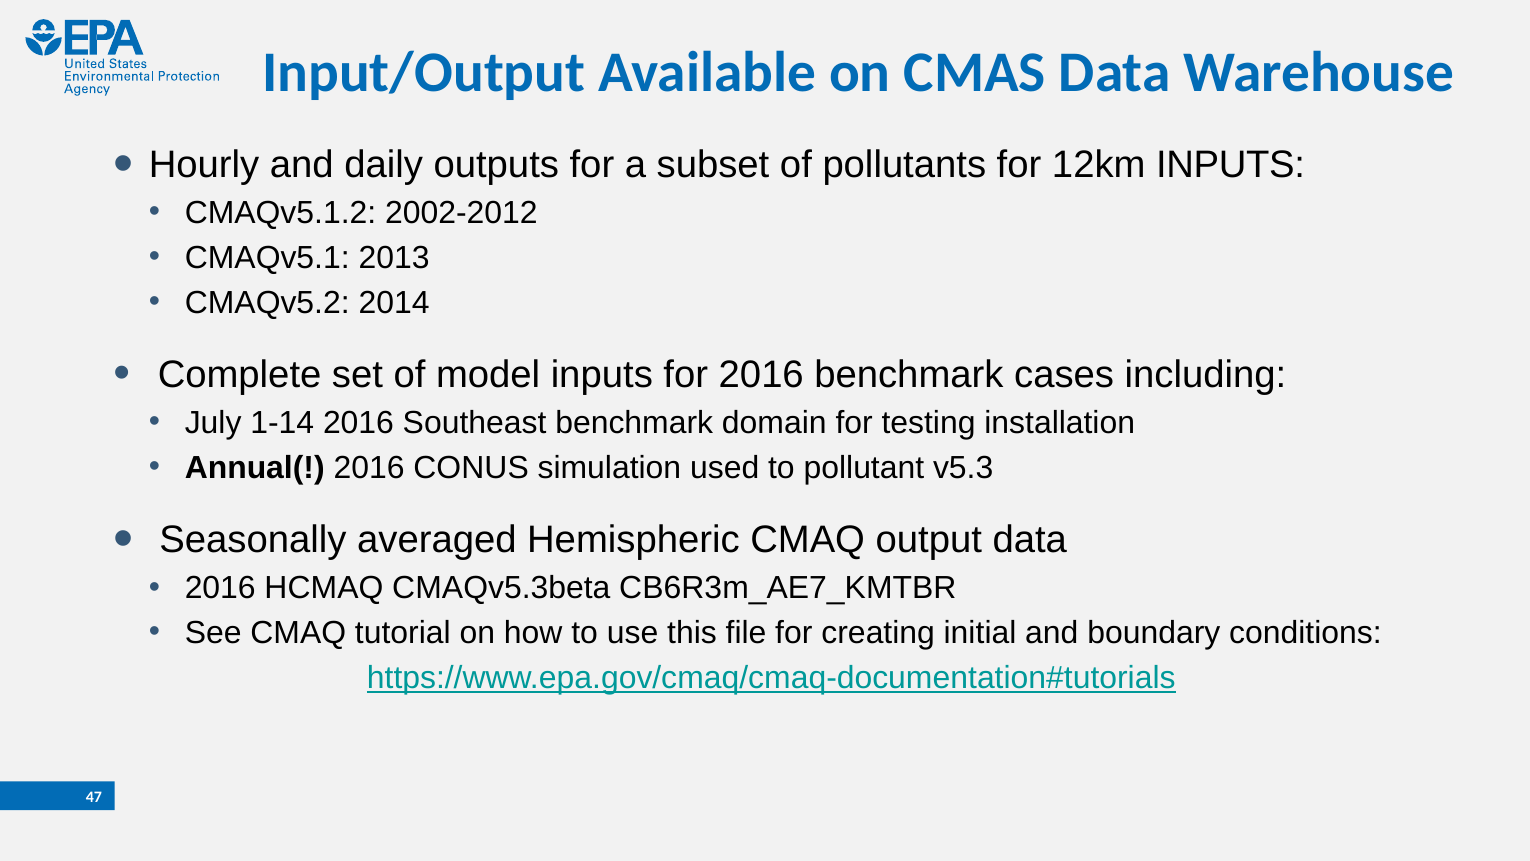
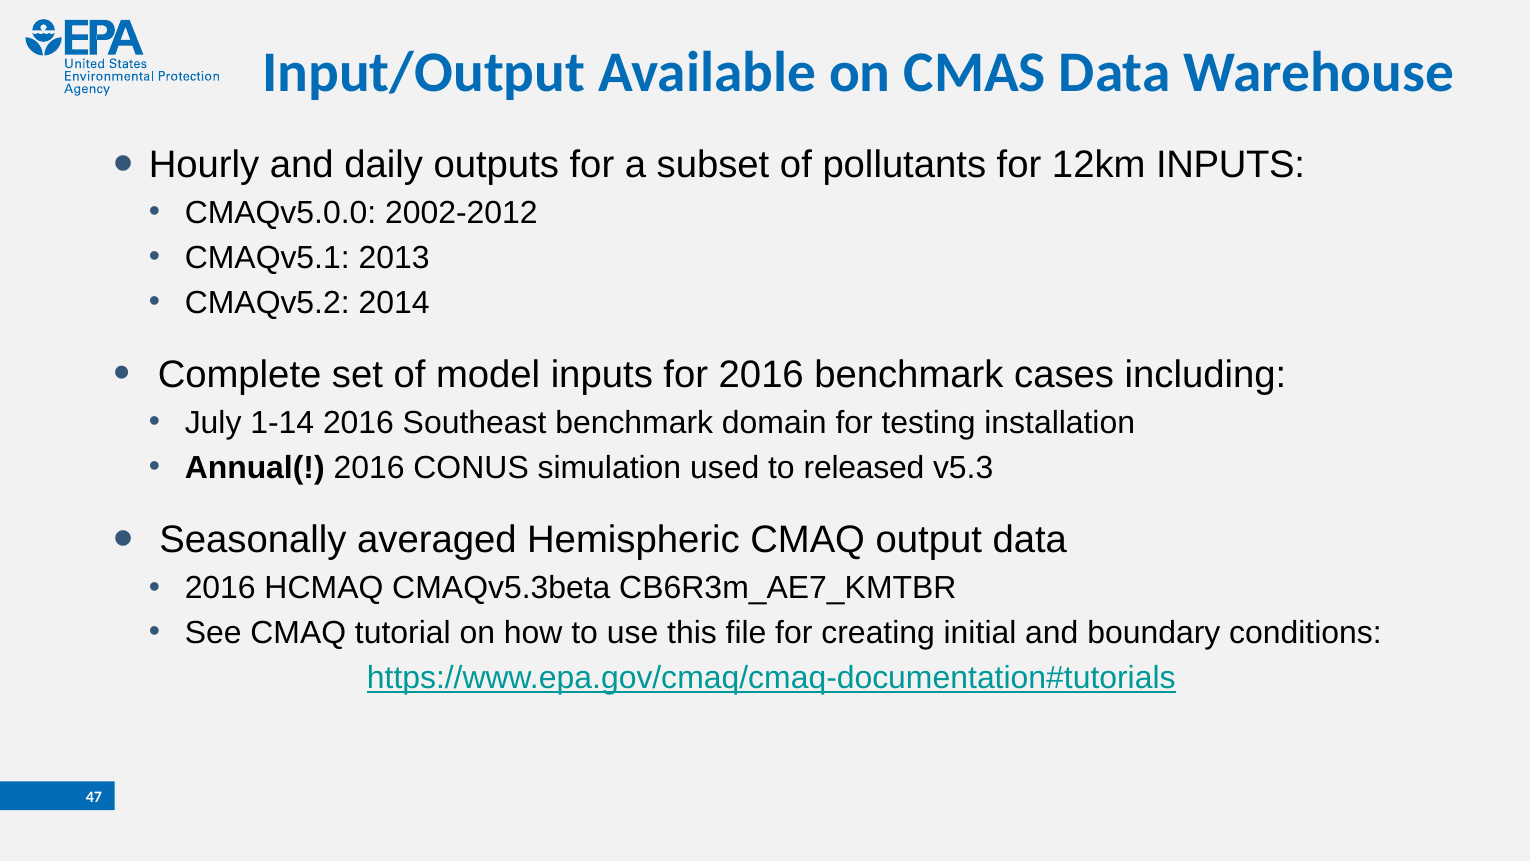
CMAQv5.1.2: CMAQv5.1.2 -> CMAQv5.0.0
pollutant: pollutant -> released
